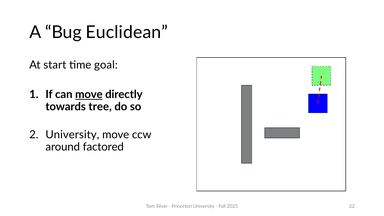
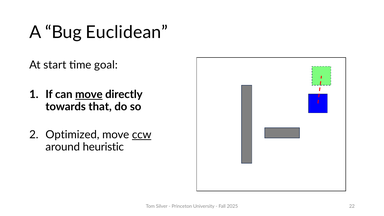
tree: tree -> that
University at (72, 135): University -> Optimized
ccw underline: none -> present
factored: factored -> heuristic
